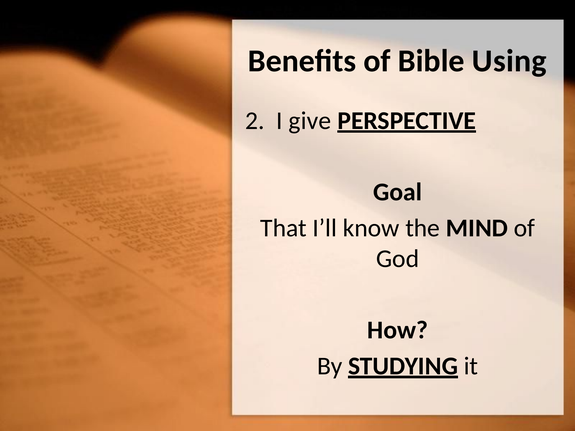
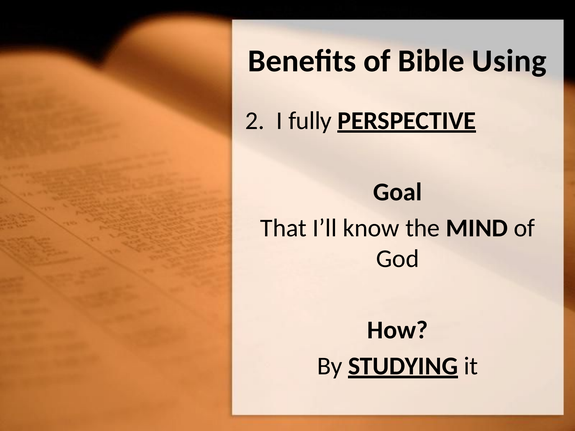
give: give -> fully
